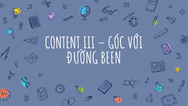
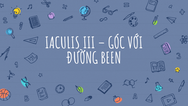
CONTENT: CONTENT -> IACULIS
